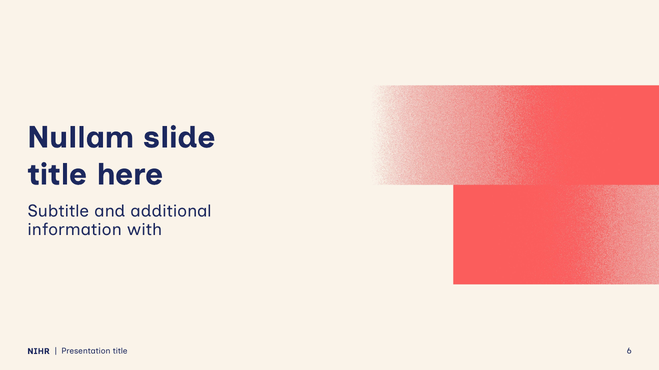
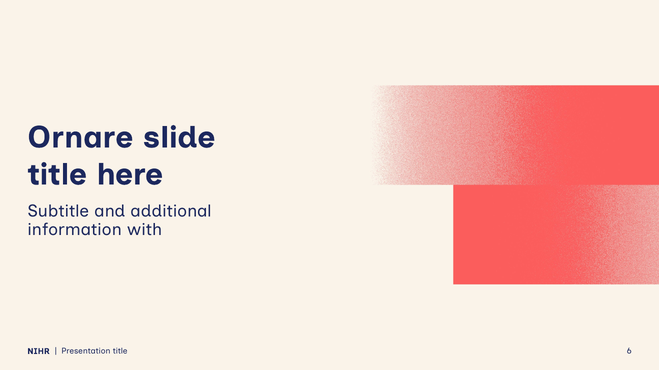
Nullam: Nullam -> Ornare
